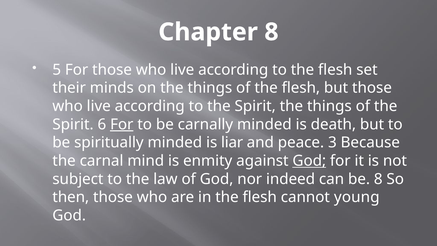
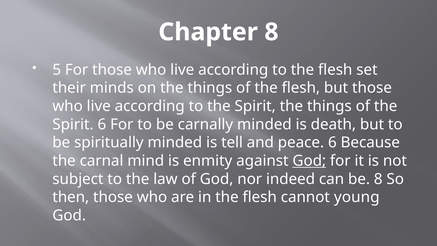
For at (122, 124) underline: present -> none
liar: liar -> tell
peace 3: 3 -> 6
